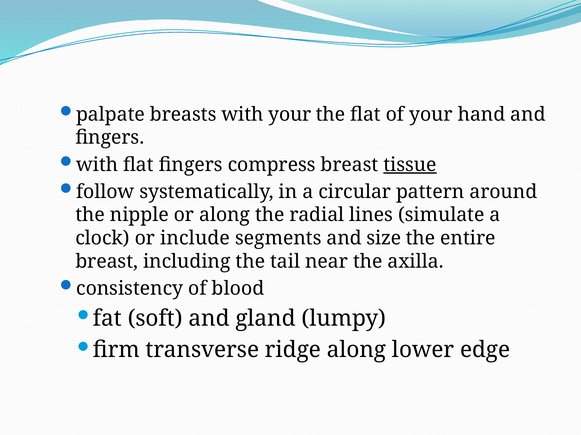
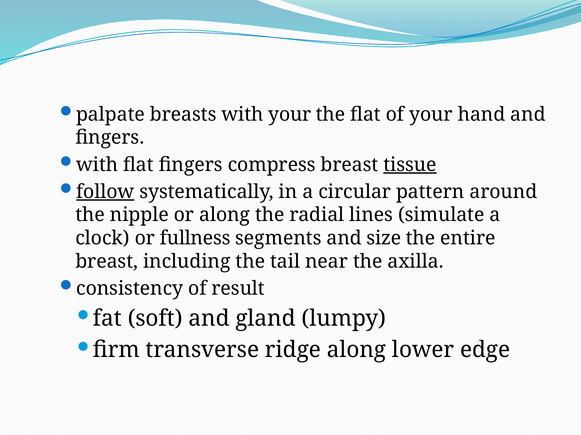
follow underline: none -> present
include: include -> fullness
blood: blood -> result
